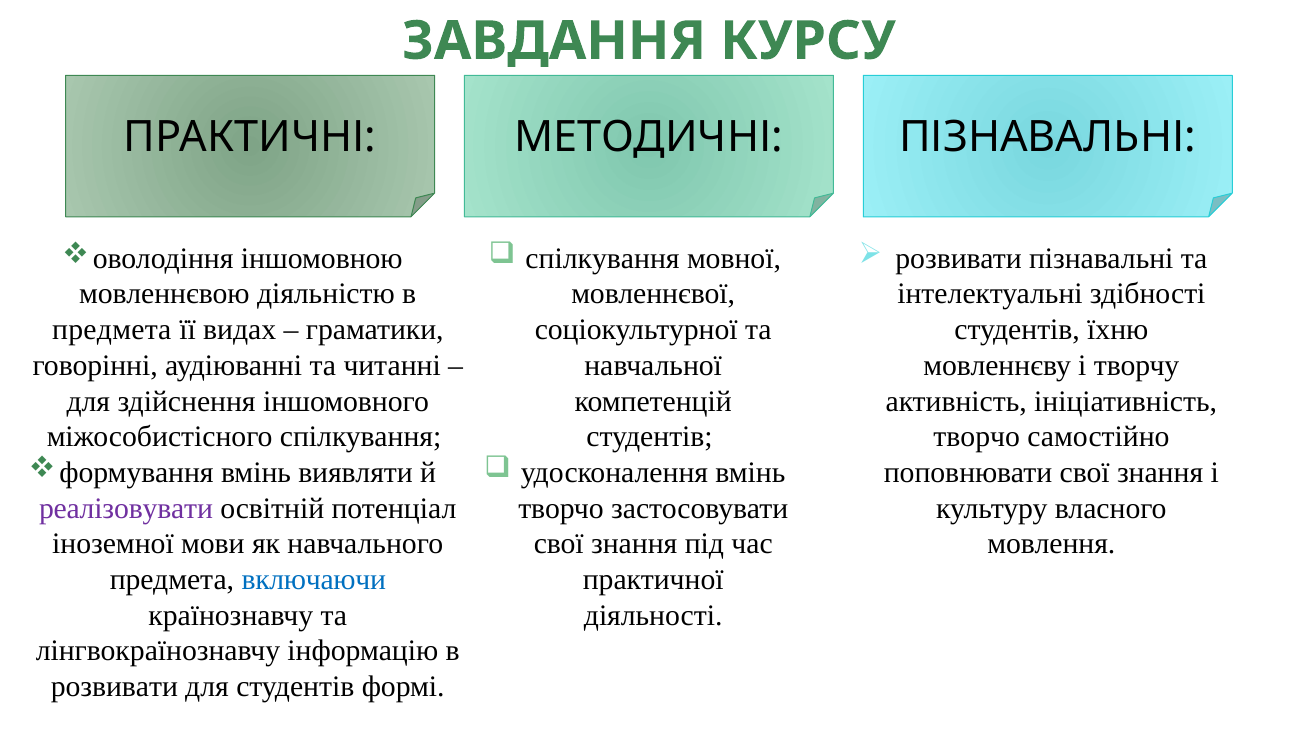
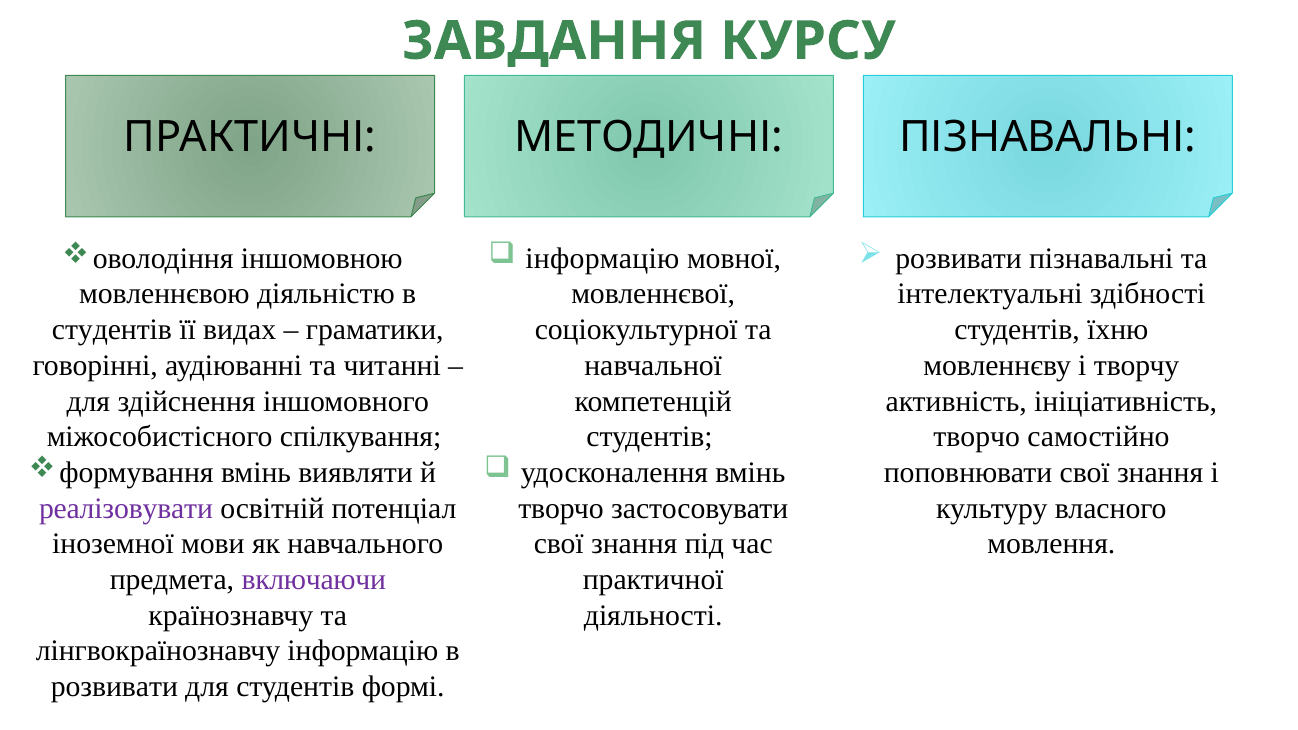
спілкування at (603, 259): спілкування -> інформацію
предмета at (112, 330): предмета -> студентів
включаючи colour: blue -> purple
